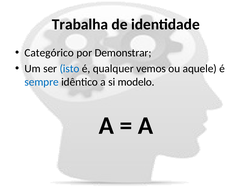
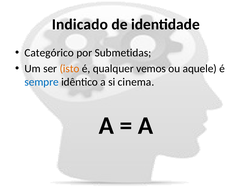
Trabalha: Trabalha -> Indicado
Demonstrar: Demonstrar -> Submetidas
isto colour: blue -> orange
modelo: modelo -> cinema
